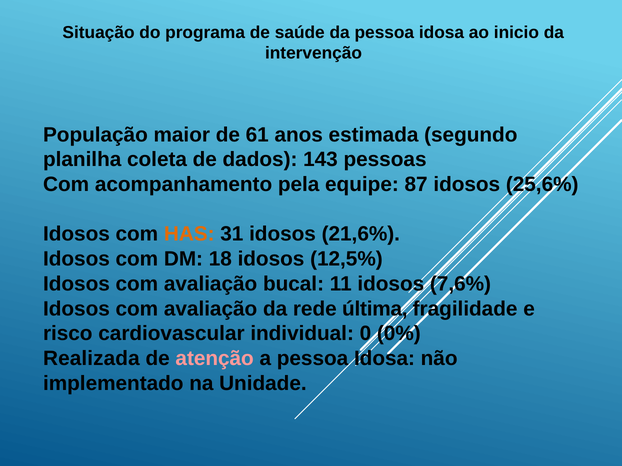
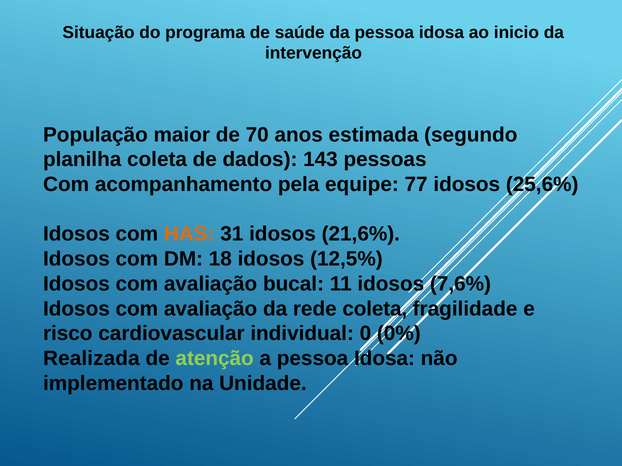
61: 61 -> 70
87: 87 -> 77
rede última: última -> coleta
atenção colour: pink -> light green
